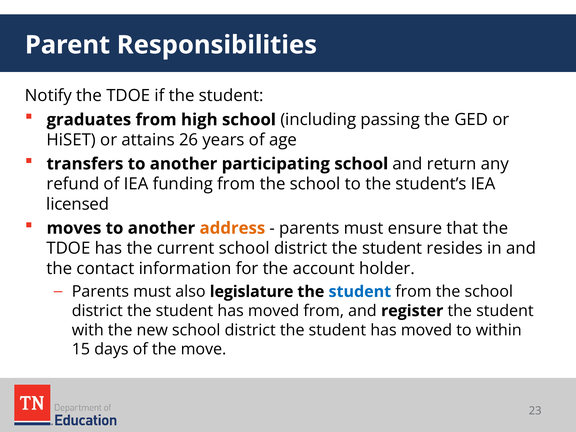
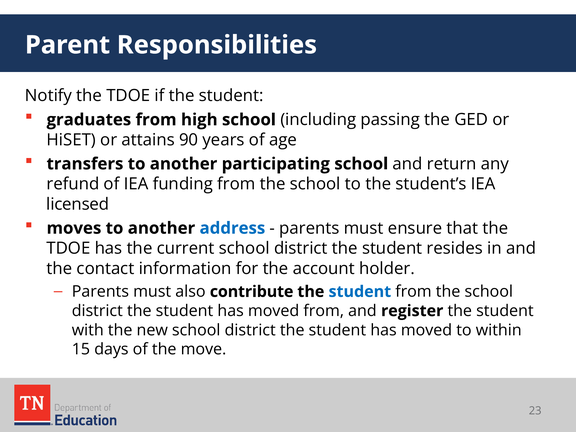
26: 26 -> 90
address colour: orange -> blue
legislature: legislature -> contribute
